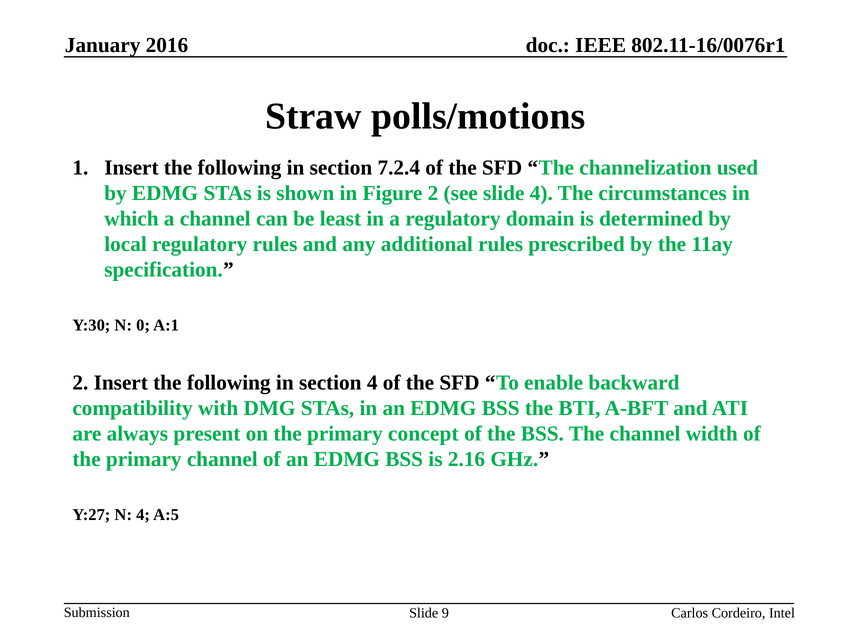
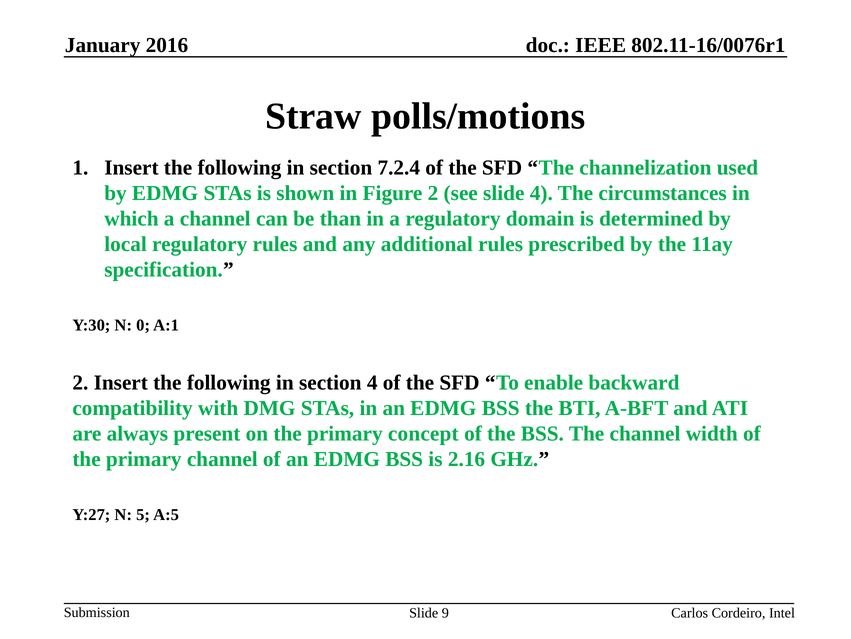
least: least -> than
N 4: 4 -> 5
